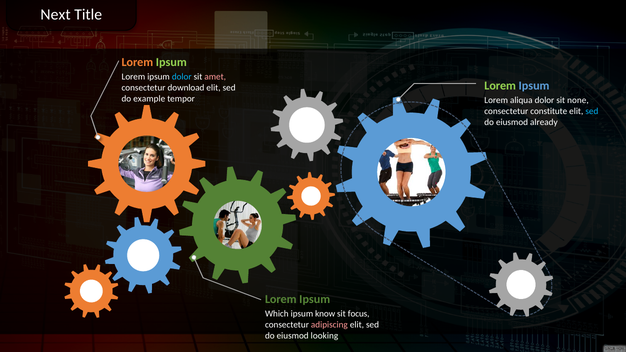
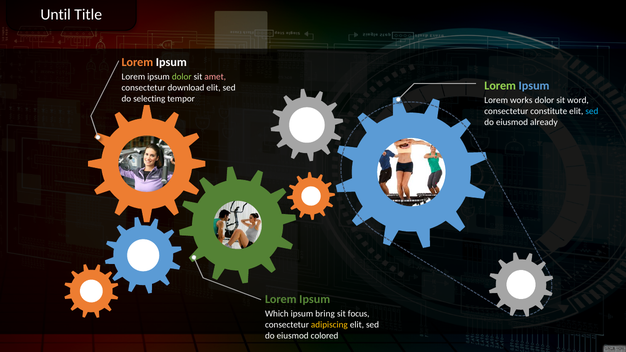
Next: Next -> Until
Ipsum at (171, 62) colour: light green -> white
dolor at (182, 77) colour: light blue -> light green
example: example -> selecting
aliqua: aliqua -> works
none: none -> word
know: know -> bring
adipiscing colour: pink -> yellow
looking: looking -> colored
